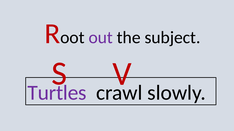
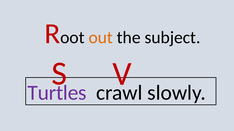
out colour: purple -> orange
